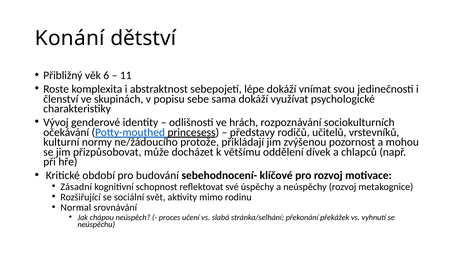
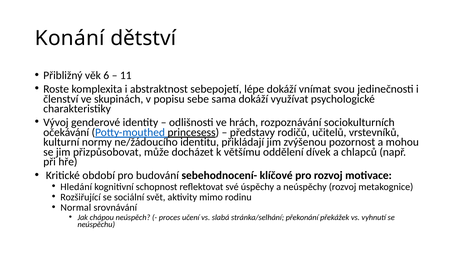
protože: protože -> identitu
Zásadní: Zásadní -> Hledání
